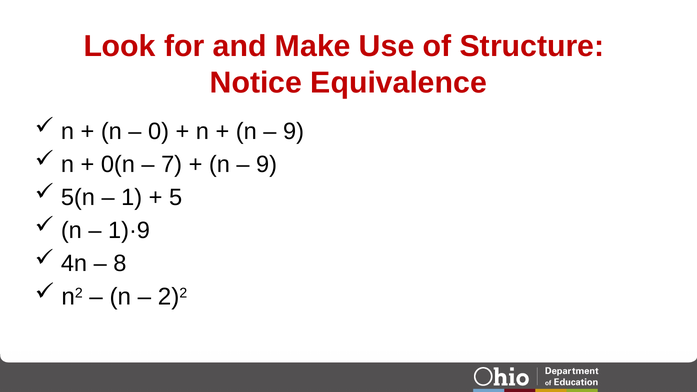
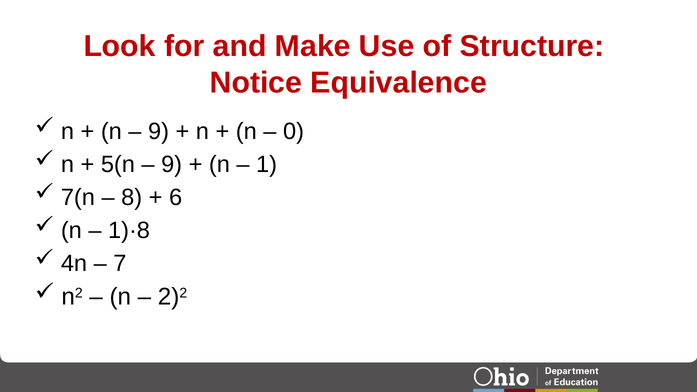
0 at (159, 131): 0 -> 9
9 at (294, 131): 9 -> 0
0(n: 0(n -> 5(n
7 at (172, 164): 7 -> 9
9 at (267, 164): 9 -> 1
5(n: 5(n -> 7(n
1: 1 -> 8
5: 5 -> 6
1)·9: 1)·9 -> 1)·8
8: 8 -> 7
